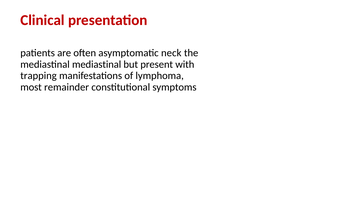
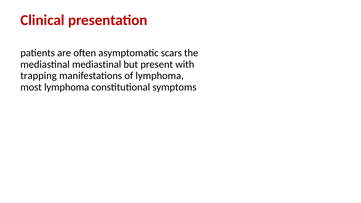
neck: neck -> scars
most remainder: remainder -> lymphoma
